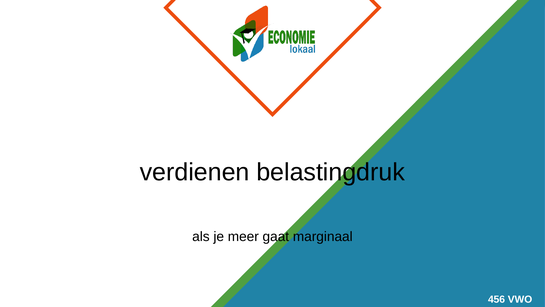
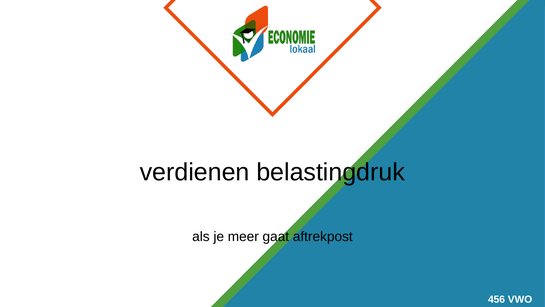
marginaal: marginaal -> aftrekpost
